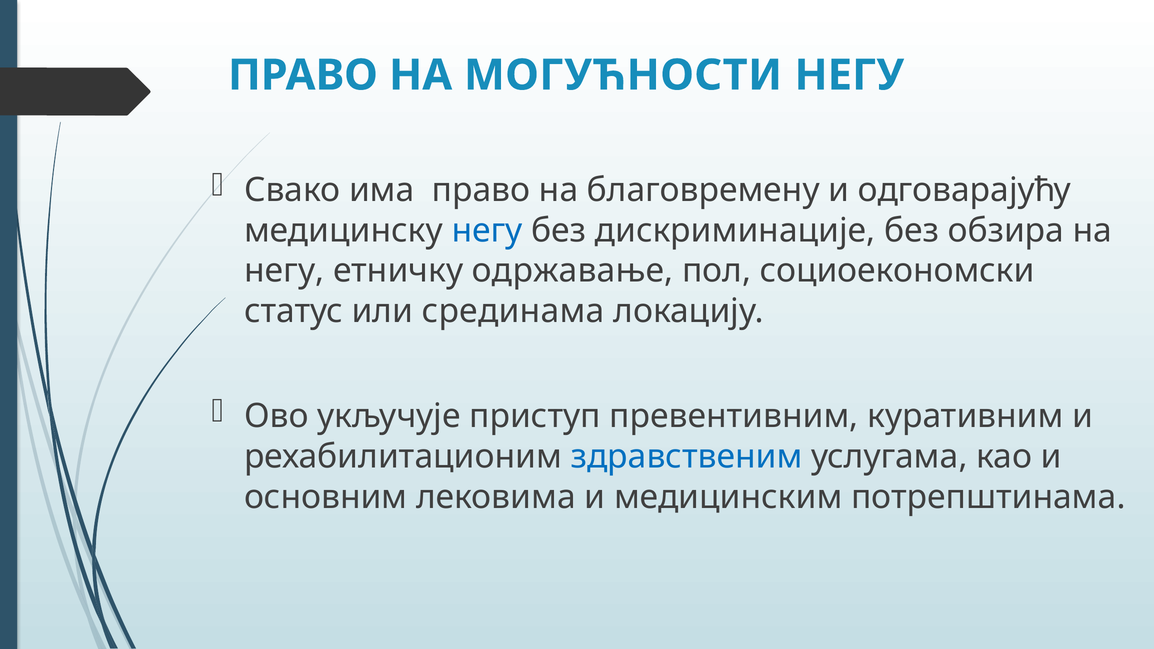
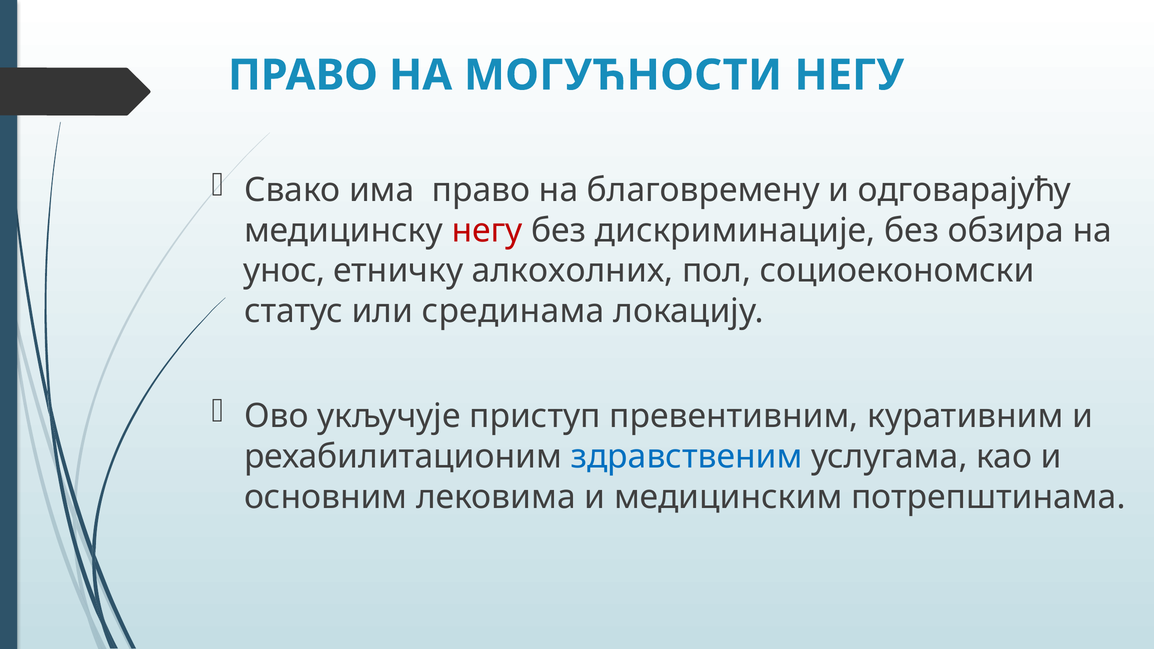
негу at (487, 231) colour: blue -> red
негу at (284, 271): негу -> унос
одржавање: одржавање -> алкохолних
